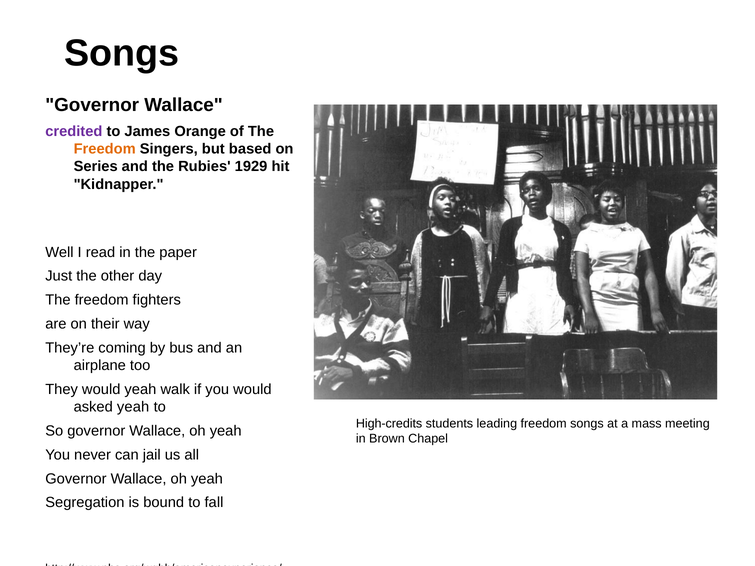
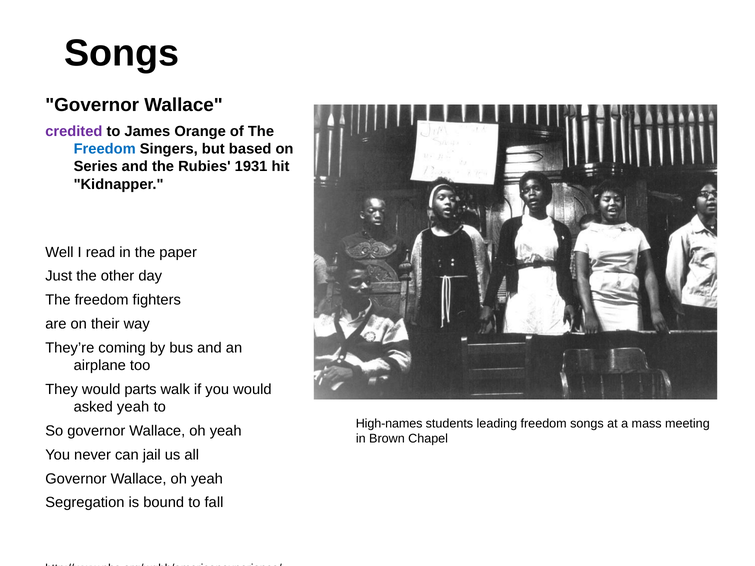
Freedom at (105, 149) colour: orange -> blue
1929: 1929 -> 1931
would yeah: yeah -> parts
High-credits: High-credits -> High-names
